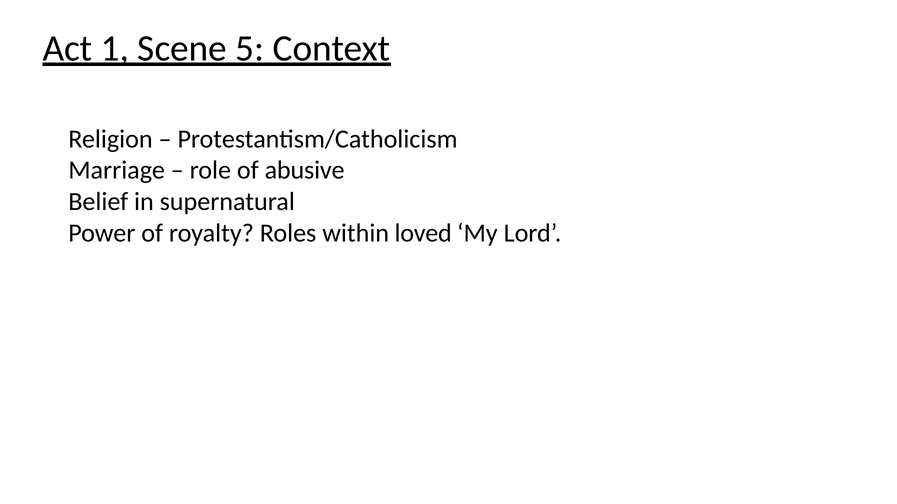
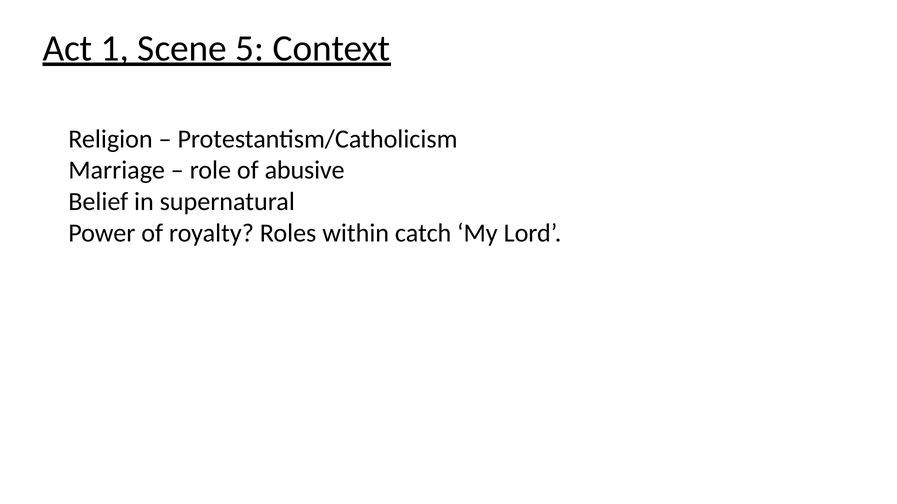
loved: loved -> catch
